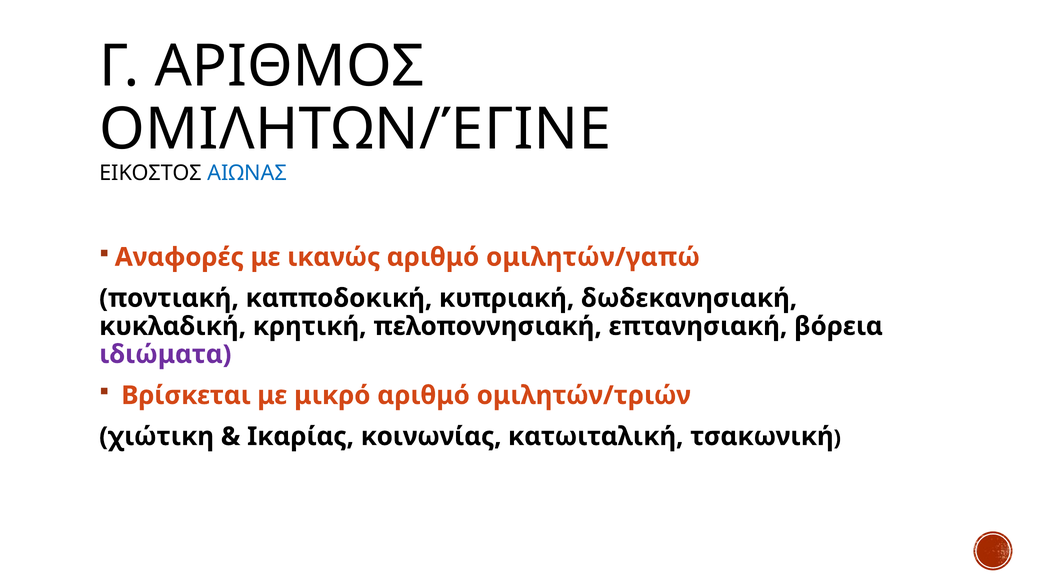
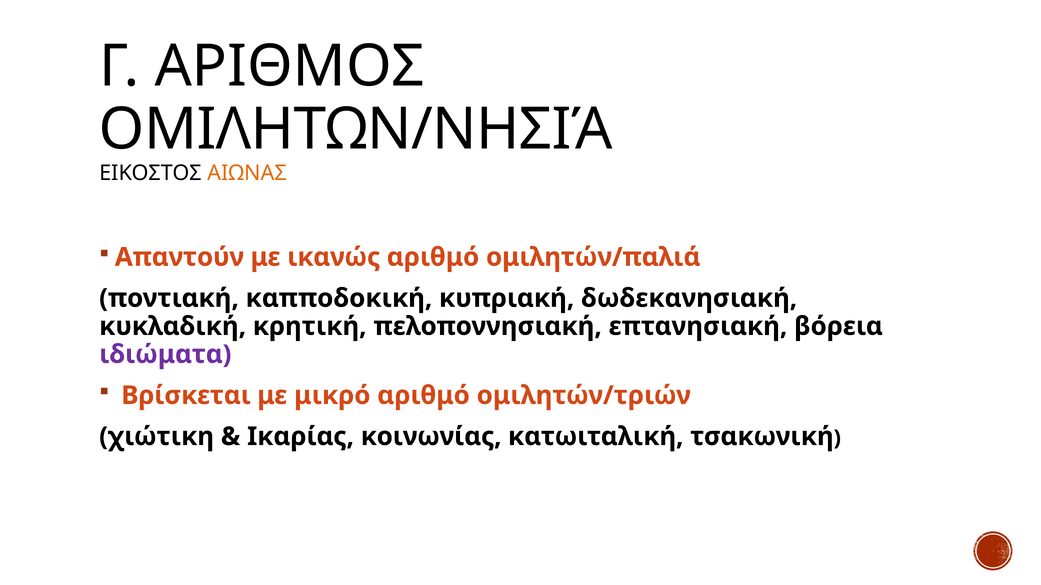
ΟΜΙΛΗΤΩΝ/ΈΓΙΝΕ: ΟΜΙΛΗΤΩΝ/ΈΓΙΝΕ -> ΟΜΙΛΗΤΩΝ/ΝΗΣΙΆ
ΑΙΩΝΑΣ colour: blue -> orange
Αναφορές: Αναφορές -> Απαντούν
ομιλητών/γαπώ: ομιλητών/γαπώ -> ομιλητών/παλιά
